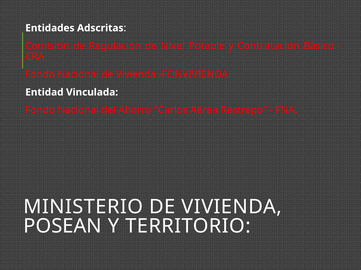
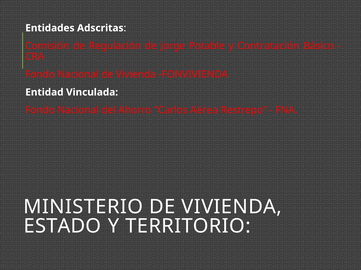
Nivel: Nivel -> Jorge
POSEAN: POSEAN -> ESTADO
